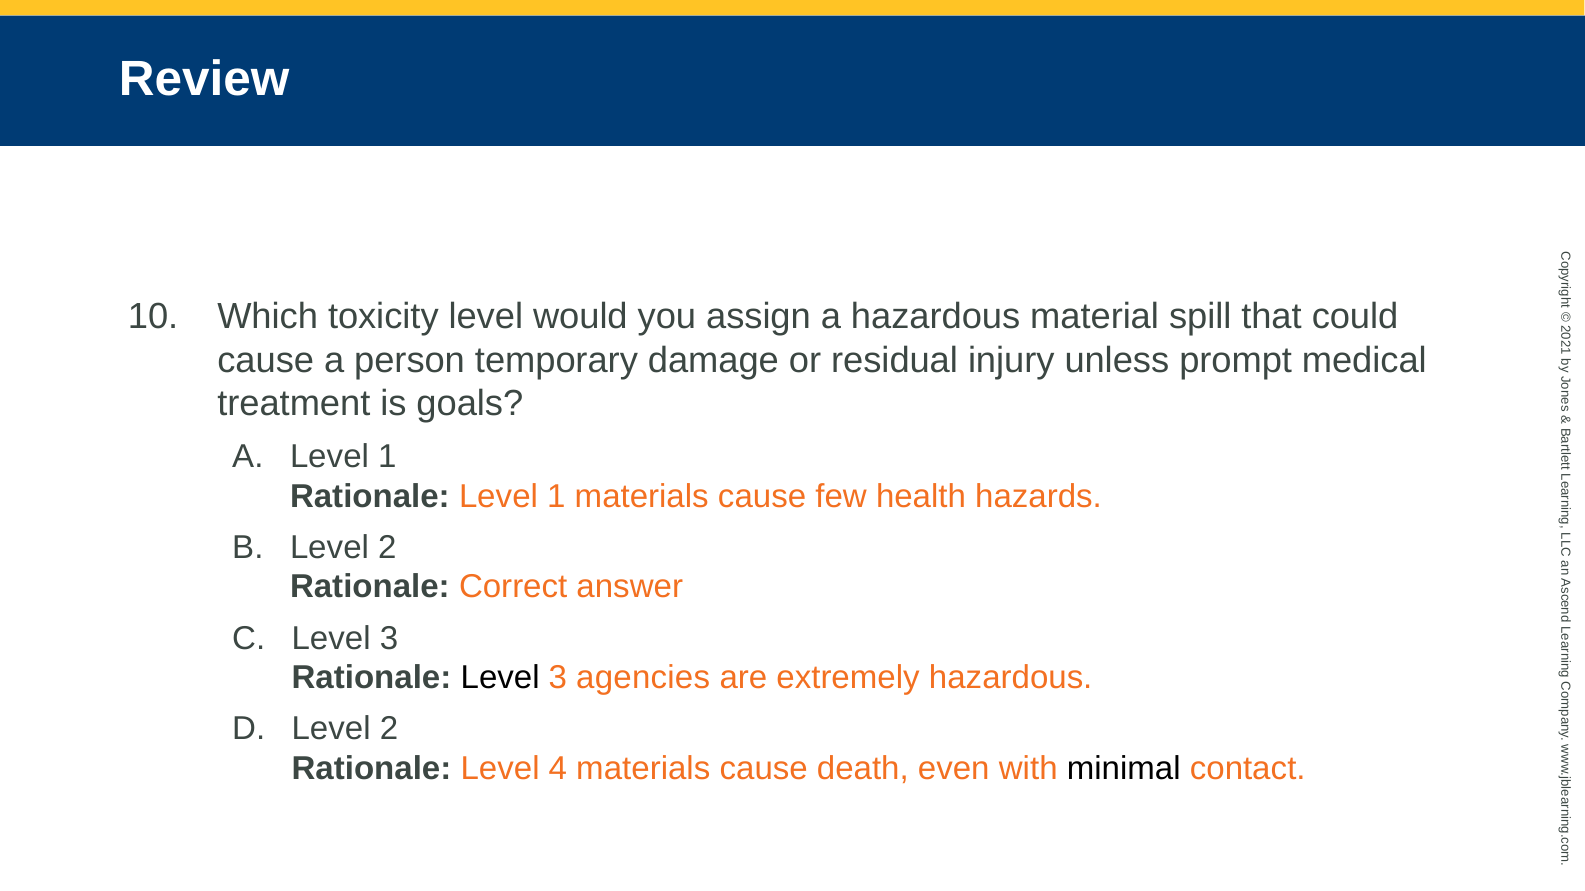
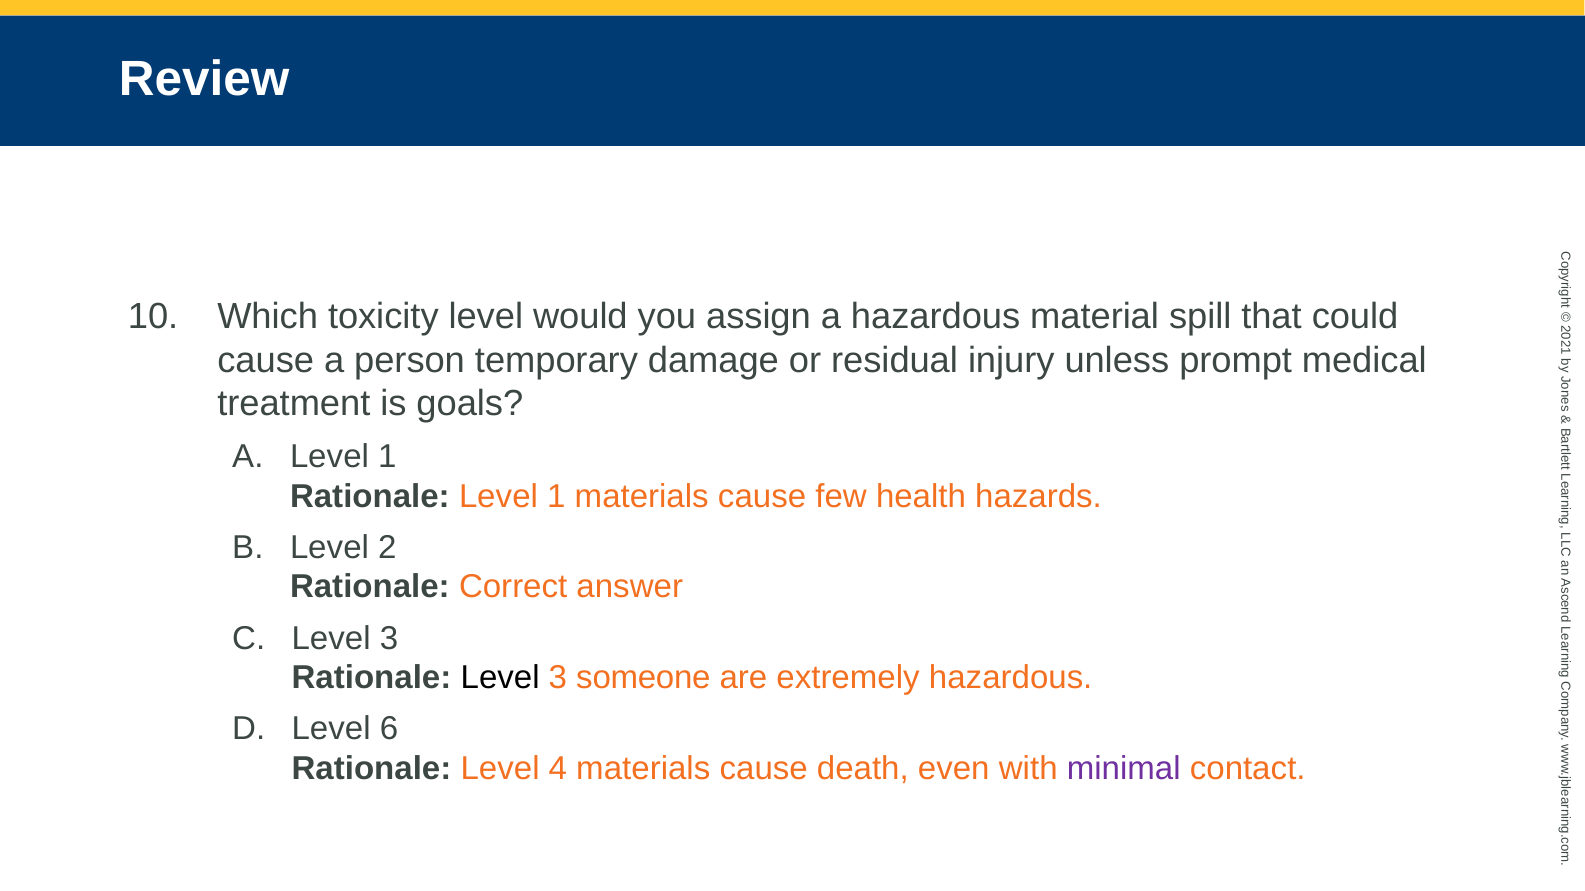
agencies: agencies -> someone
2 at (389, 729): 2 -> 6
minimal colour: black -> purple
